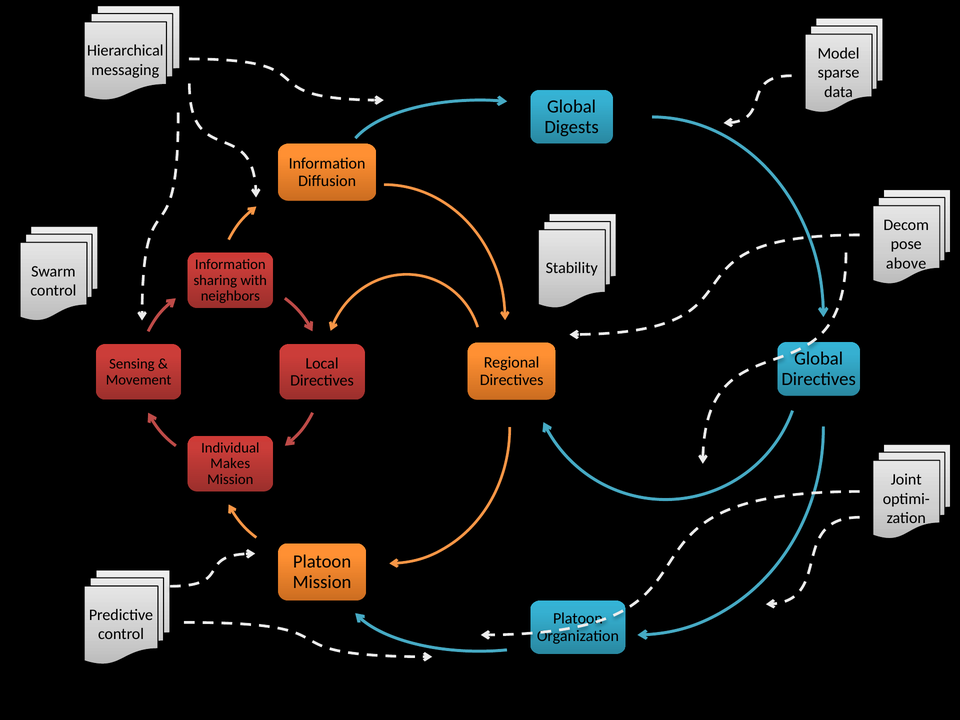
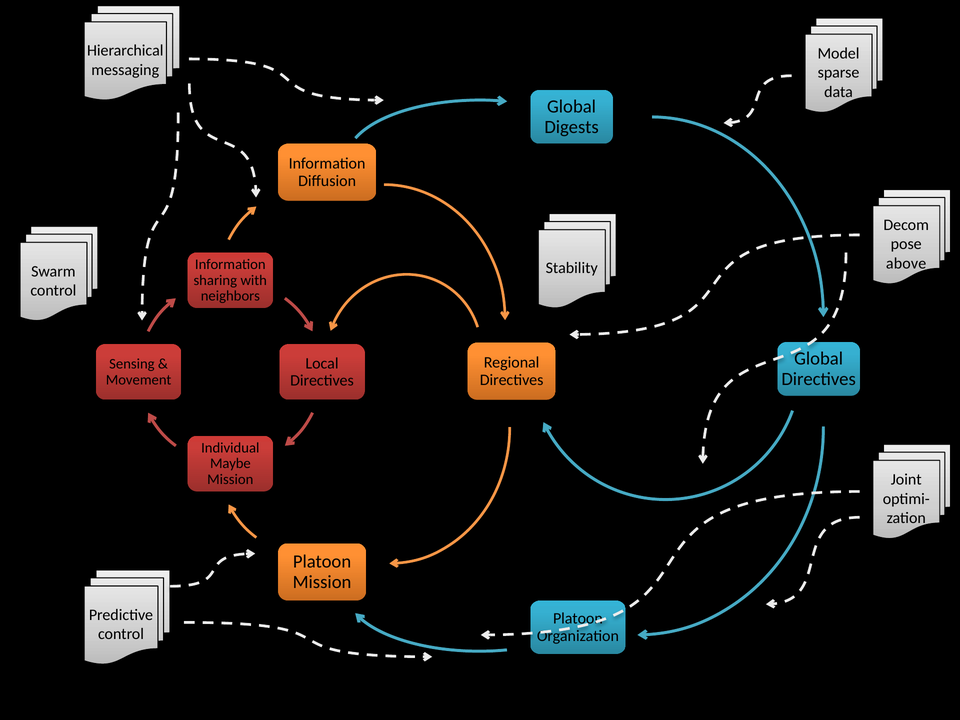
Makes: Makes -> Maybe
